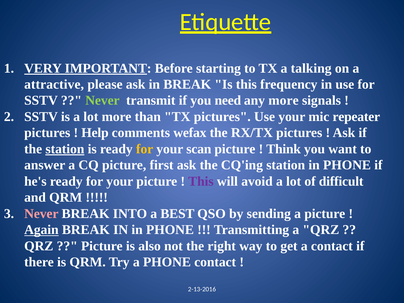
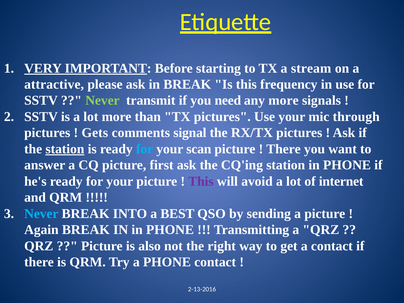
talking: talking -> stream
repeater: repeater -> through
Help: Help -> Gets
wefax: wefax -> signal
for at (145, 149) colour: yellow -> light blue
Think at (284, 149): Think -> There
difficult: difficult -> internet
Never at (41, 214) colour: pink -> light blue
Again underline: present -> none
